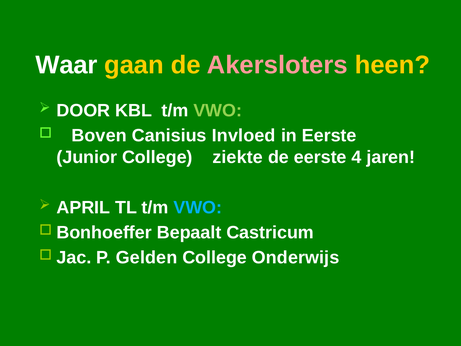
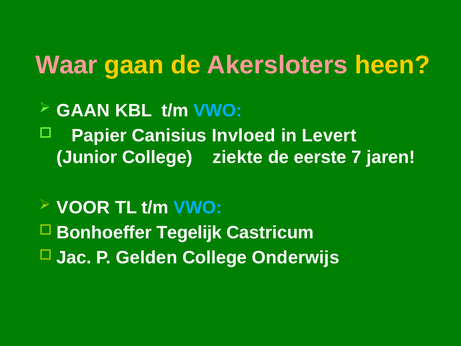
Waar colour: white -> pink
DOOR at (83, 110): DOOR -> GAAN
VWO at (218, 110) colour: light green -> light blue
Boven: Boven -> Papier
in Eerste: Eerste -> Levert
4: 4 -> 7
APRIL: APRIL -> VOOR
Bepaalt: Bepaalt -> Tegelijk
